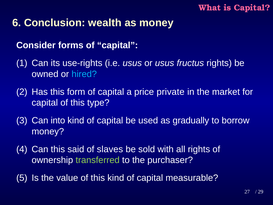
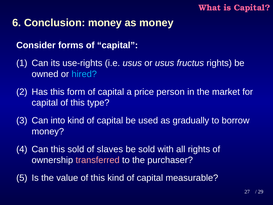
Conclusion wealth: wealth -> money
private: private -> person
this said: said -> sold
transferred colour: light green -> pink
